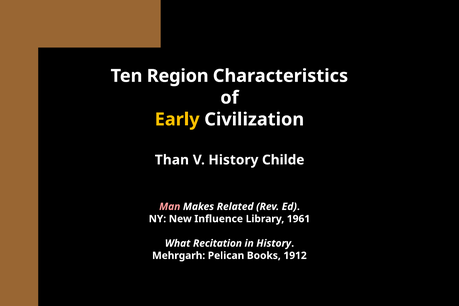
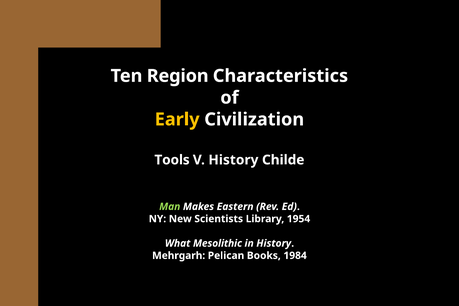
Than: Than -> Tools
Man colour: pink -> light green
Related: Related -> Eastern
Influence: Influence -> Scientists
1961: 1961 -> 1954
Recitation: Recitation -> Mesolithic
1912: 1912 -> 1984
